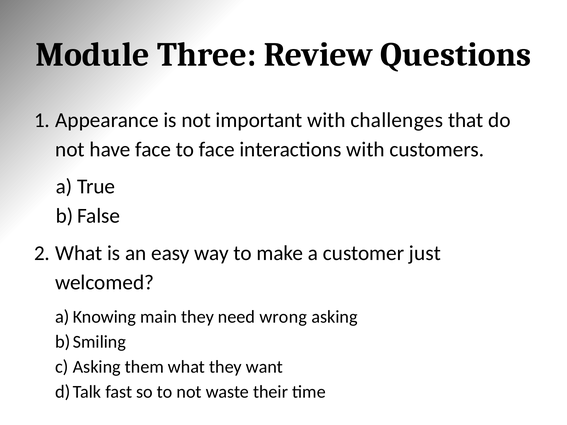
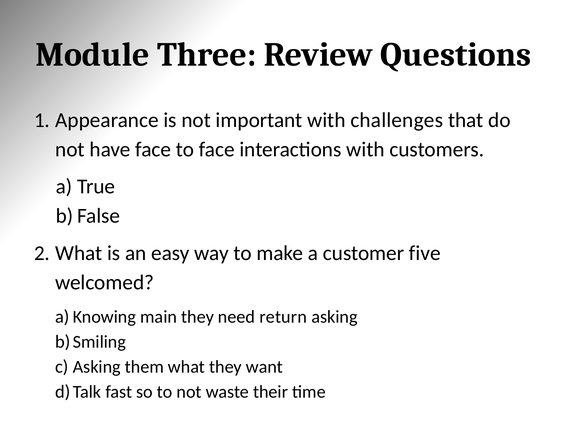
just: just -> five
wrong: wrong -> return
